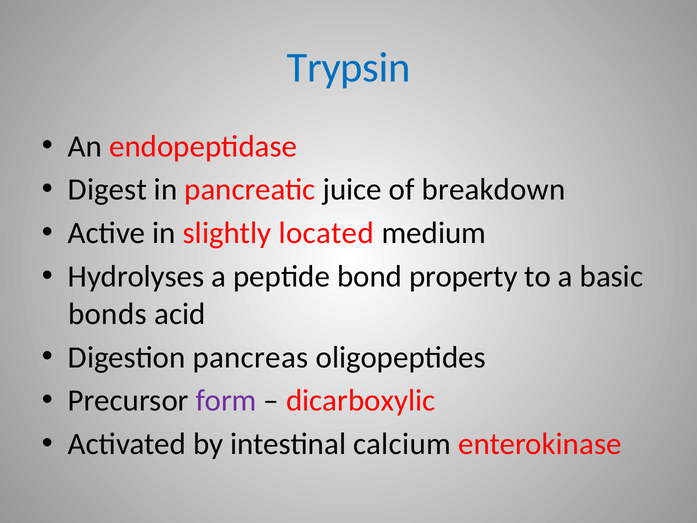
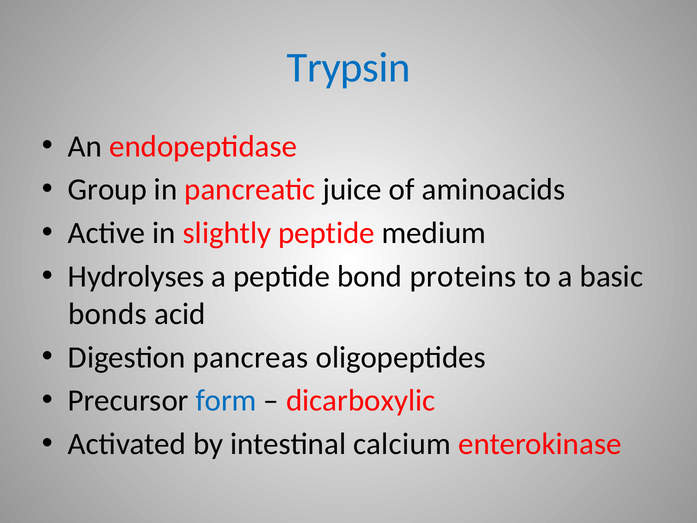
Digest: Digest -> Group
breakdown: breakdown -> aminoacids
slightly located: located -> peptide
property: property -> proteins
form colour: purple -> blue
